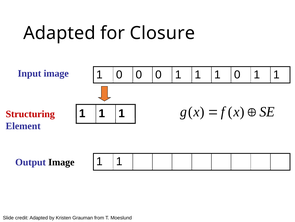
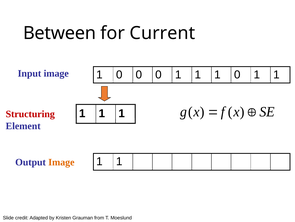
Adapted at (59, 33): Adapted -> Between
Closure: Closure -> Current
Image at (61, 162) colour: black -> orange
